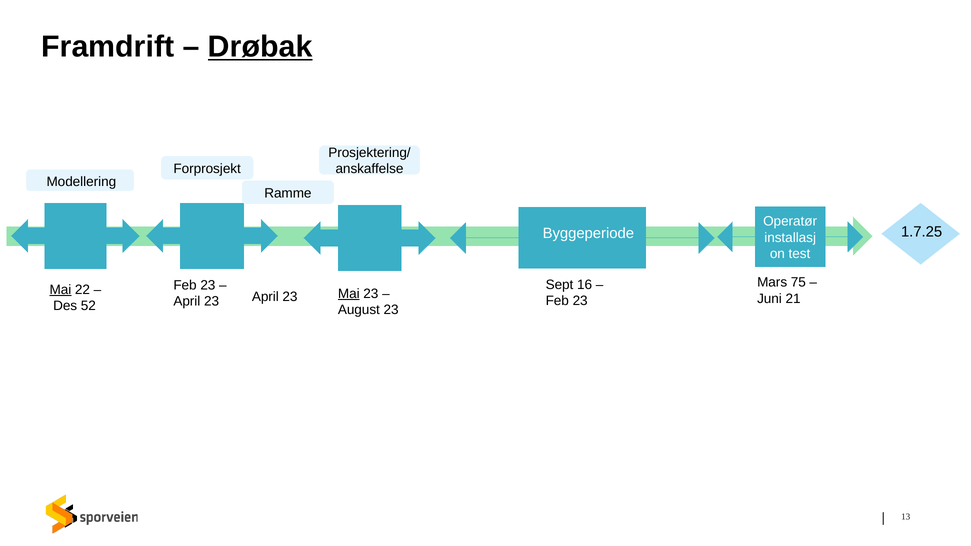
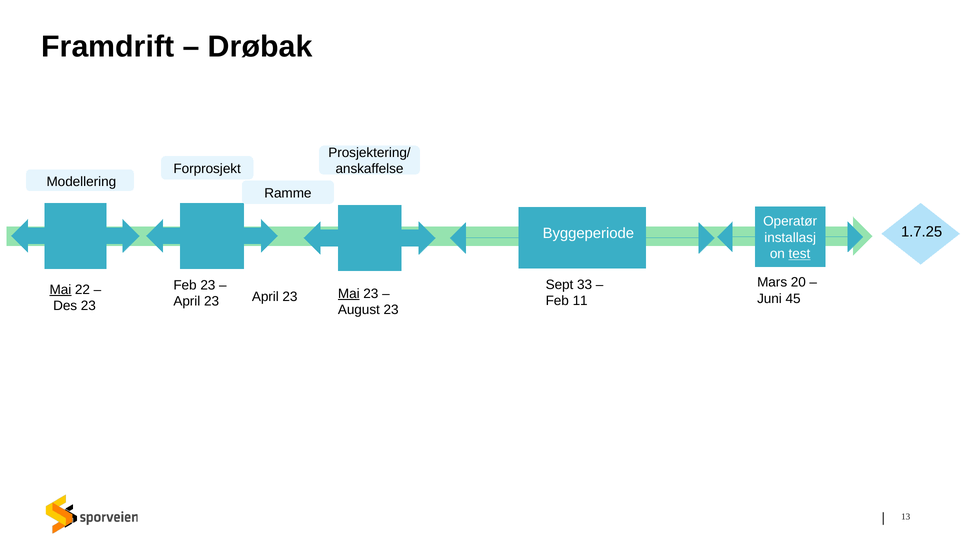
Drøbak underline: present -> none
test underline: none -> present
75: 75 -> 20
16: 16 -> 33
21: 21 -> 45
23 at (580, 301): 23 -> 11
Des 52: 52 -> 23
